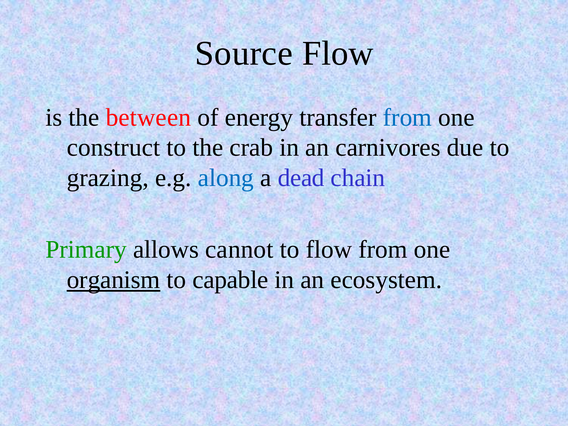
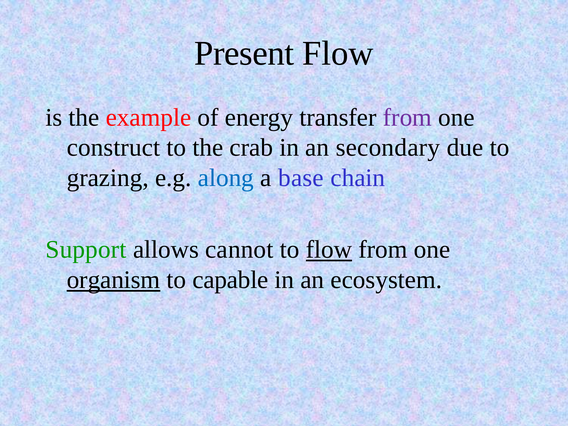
Source: Source -> Present
between: between -> example
from at (407, 117) colour: blue -> purple
carnivores: carnivores -> secondary
dead: dead -> base
Primary: Primary -> Support
flow at (329, 250) underline: none -> present
